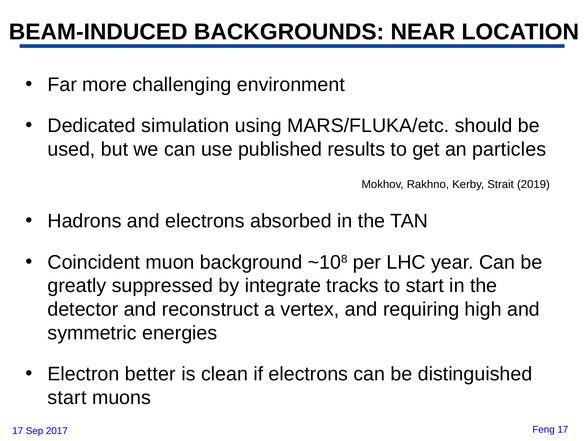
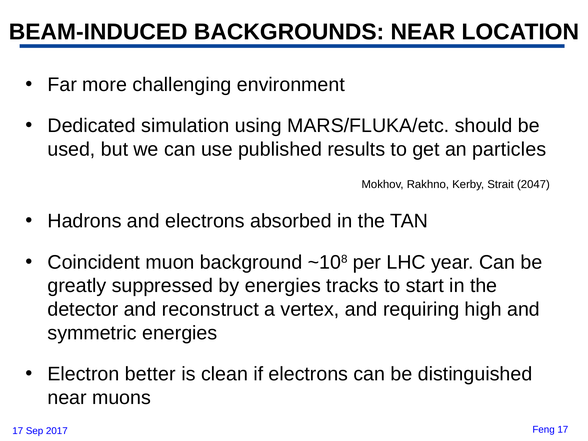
2019: 2019 -> 2047
by integrate: integrate -> energies
start at (67, 398): start -> near
